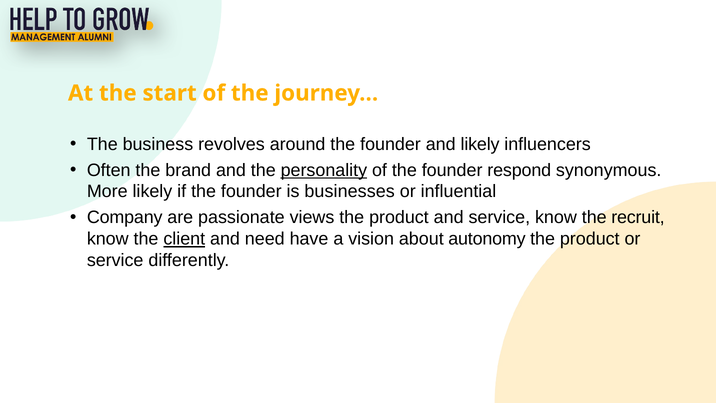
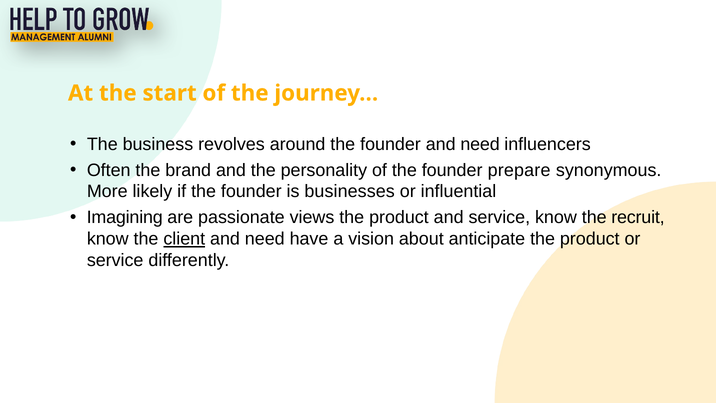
founder and likely: likely -> need
personality underline: present -> none
respond: respond -> prepare
Company: Company -> Imagining
autonomy: autonomy -> anticipate
